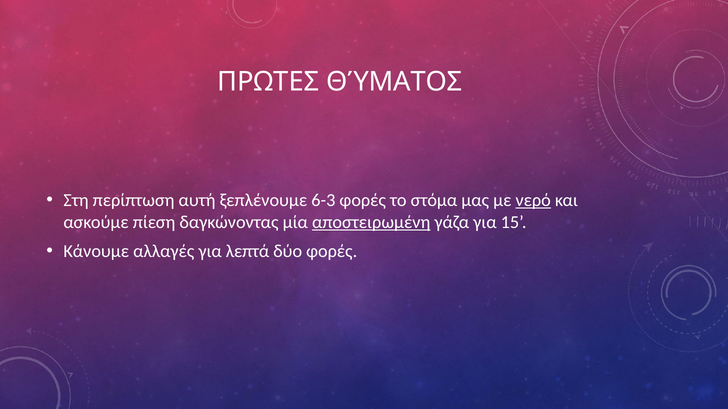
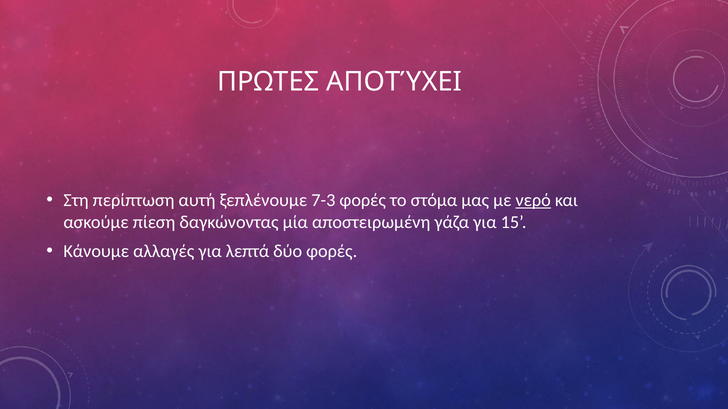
ΘΎΜΑΤΟΣ: ΘΎΜΑΤΟΣ -> ΑΠΟΤΎΧΕΙ
6-3: 6-3 -> 7-3
αποστειρωμένη underline: present -> none
